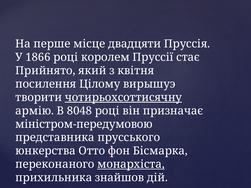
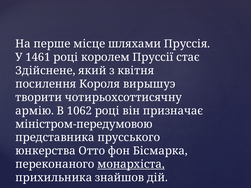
двадцяти: двадцяти -> шляхами
1866: 1866 -> 1461
Прийнято: Прийнято -> Здійснене
Цілому: Цілому -> Короля
чотирьохсоттисячну underline: present -> none
8048: 8048 -> 1062
